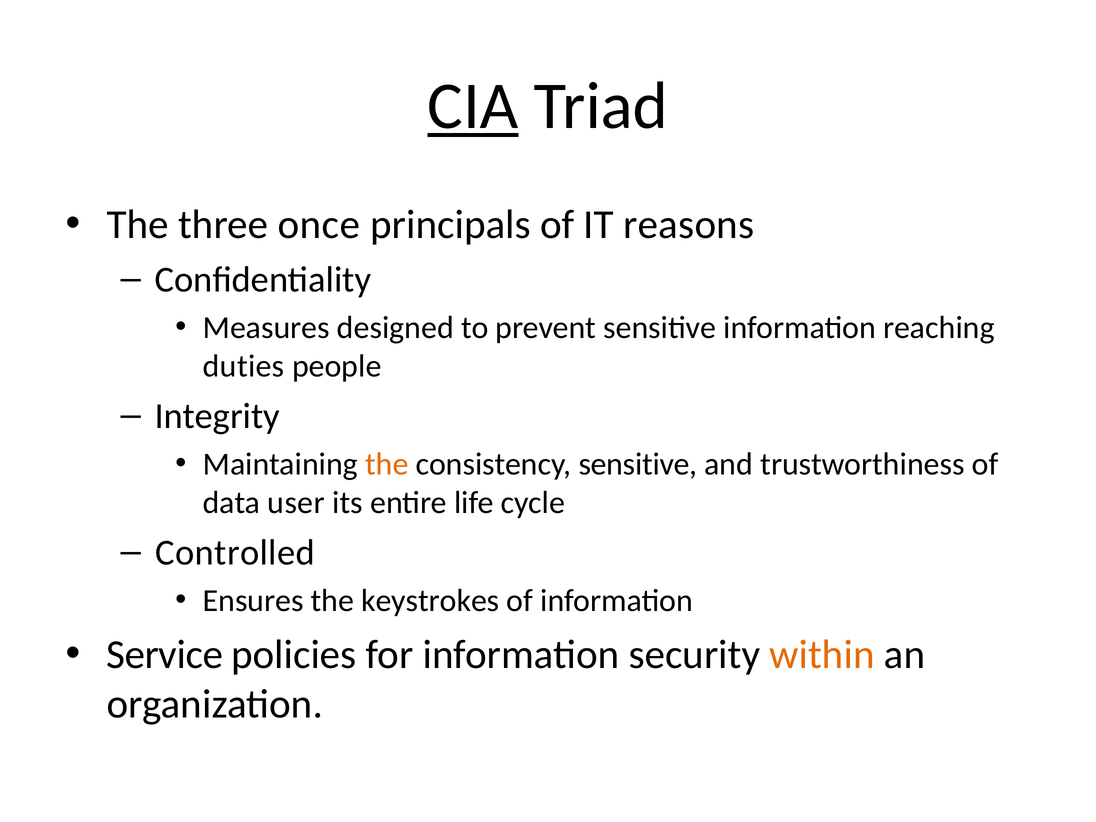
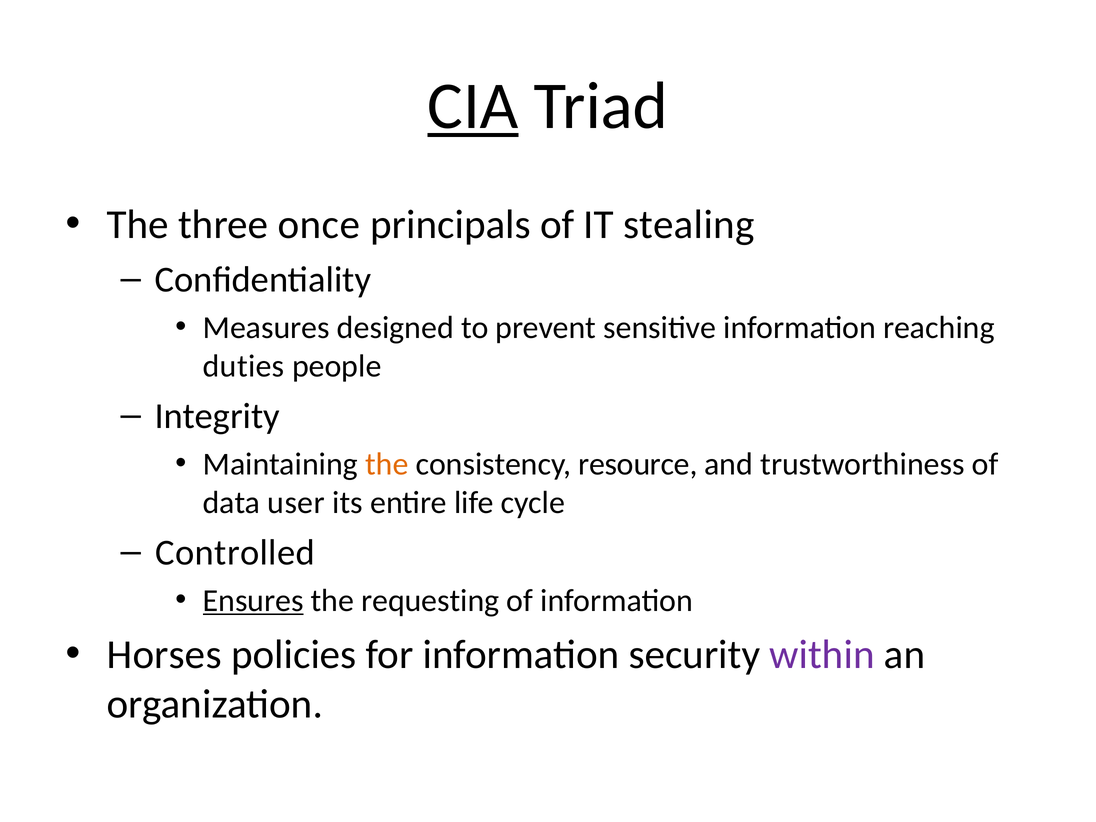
reasons: reasons -> stealing
consistency sensitive: sensitive -> resource
Ensures underline: none -> present
keystrokes: keystrokes -> requesting
Service: Service -> Horses
within colour: orange -> purple
